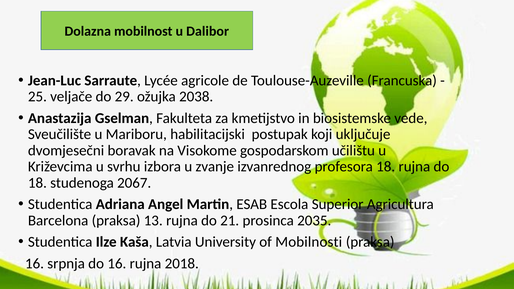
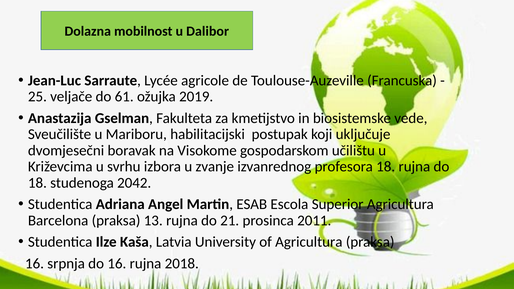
29: 29 -> 61
2038: 2038 -> 2019
2067: 2067 -> 2042
2035: 2035 -> 2011
of Mobilnosti: Mobilnosti -> Agricultura
